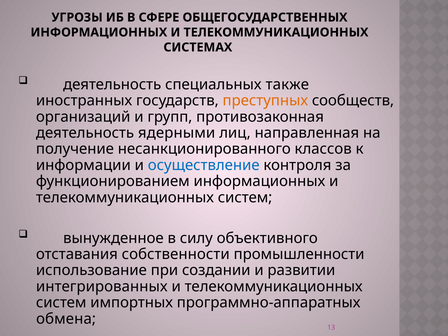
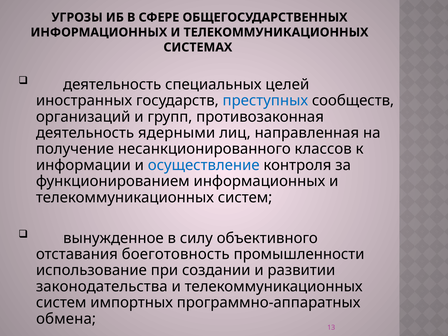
также: также -> целей
преступных colour: orange -> blue
собственности: собственности -> боеготовность
интегрированных: интегрированных -> законодательства
